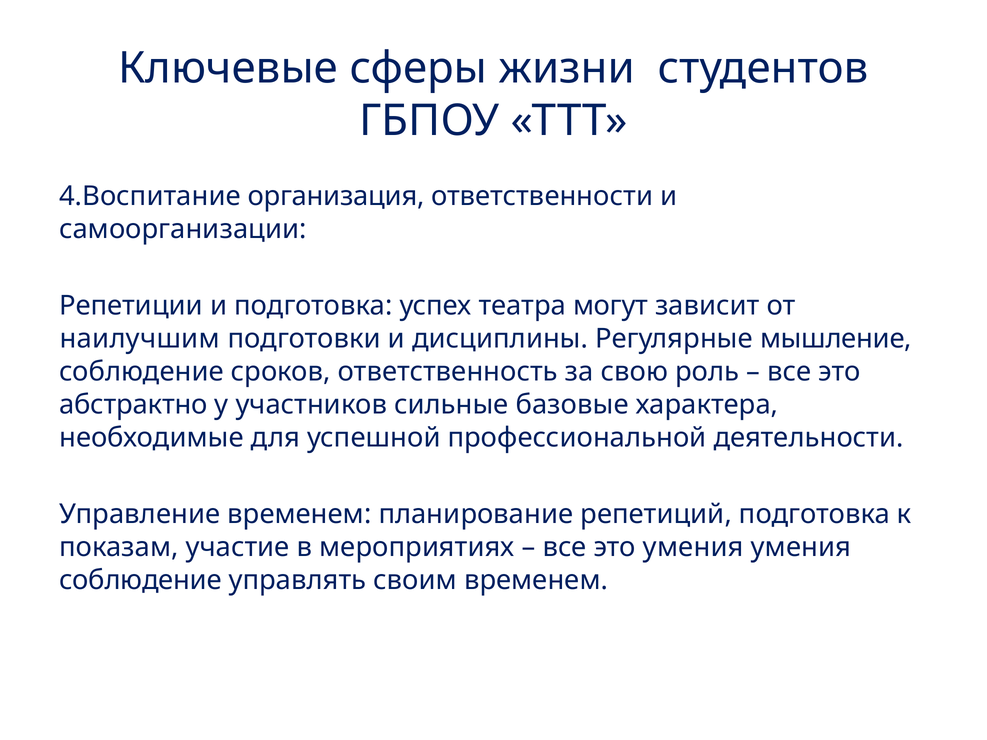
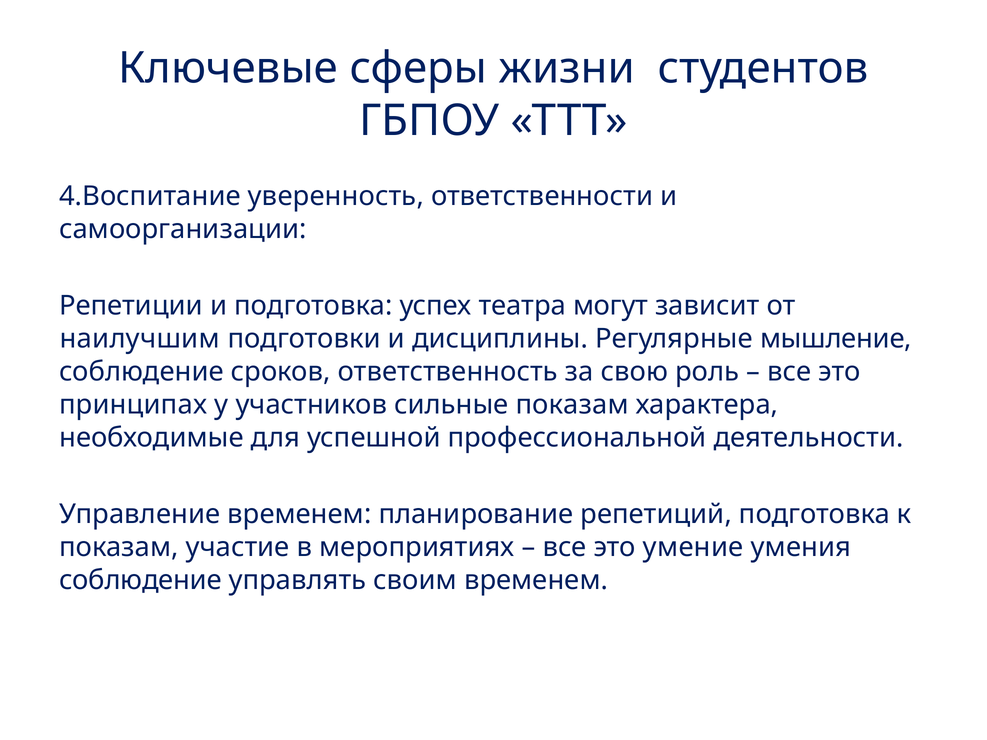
организация: организация -> уверенность
абстрактно: абстрактно -> принципах
сильные базовые: базовые -> показам
это умения: умения -> умение
